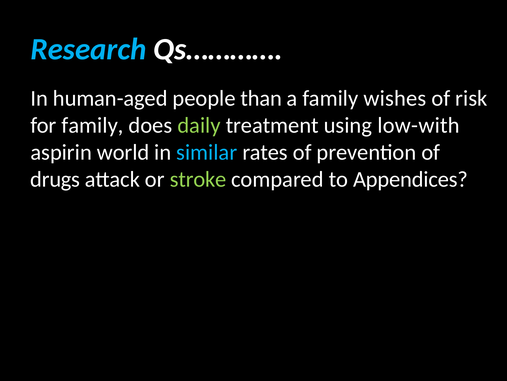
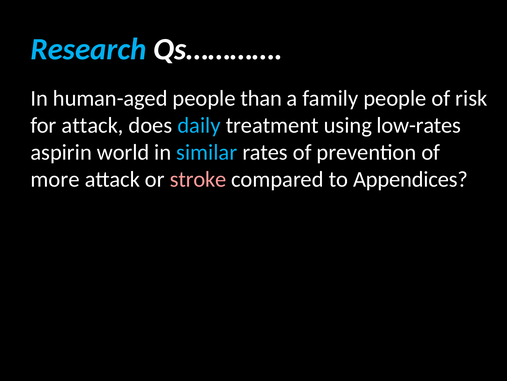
family wishes: wishes -> people
for family: family -> attack
daily colour: light green -> light blue
low-with: low-with -> low-rates
drugs: drugs -> more
stroke colour: light green -> pink
